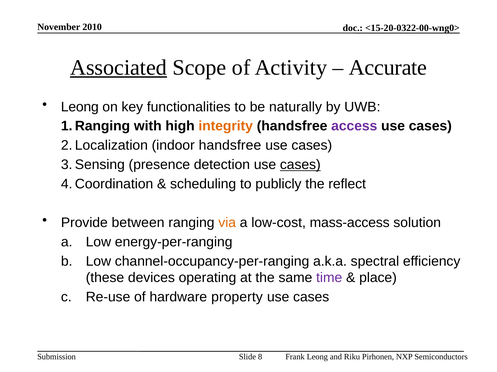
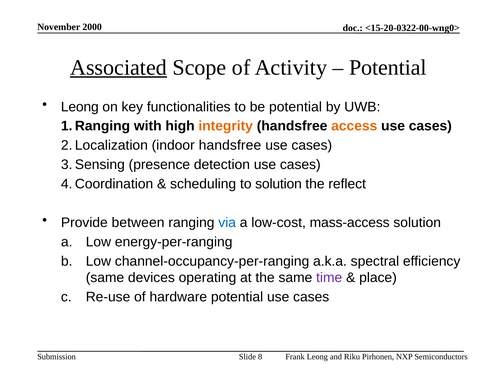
2010: 2010 -> 2000
Accurate at (388, 68): Accurate -> Potential
be naturally: naturally -> potential
access colour: purple -> orange
cases at (300, 165) underline: present -> none
to publicly: publicly -> solution
via colour: orange -> blue
these at (105, 278): these -> same
hardware property: property -> potential
